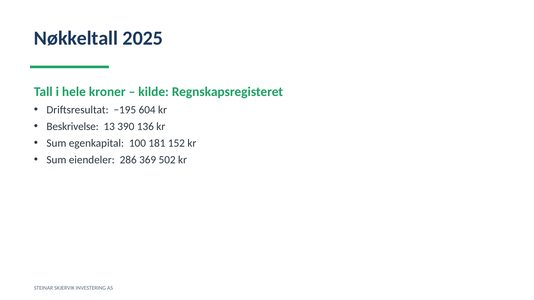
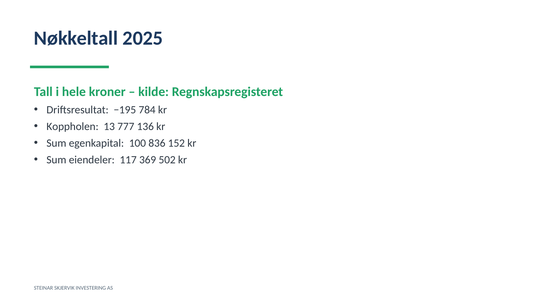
604: 604 -> 784
Beskrivelse: Beskrivelse -> Koppholen
390: 390 -> 777
181: 181 -> 836
286: 286 -> 117
